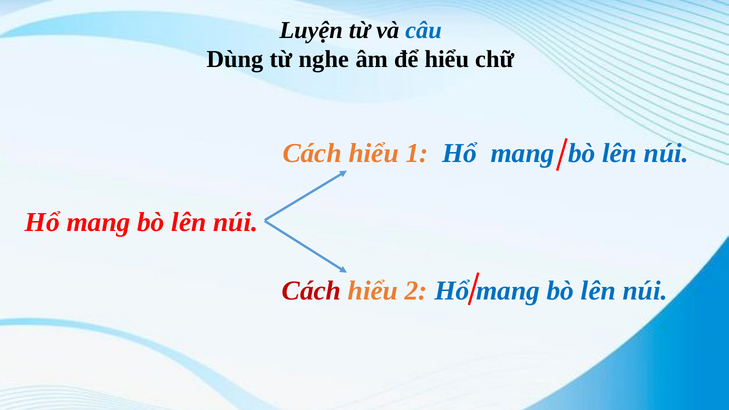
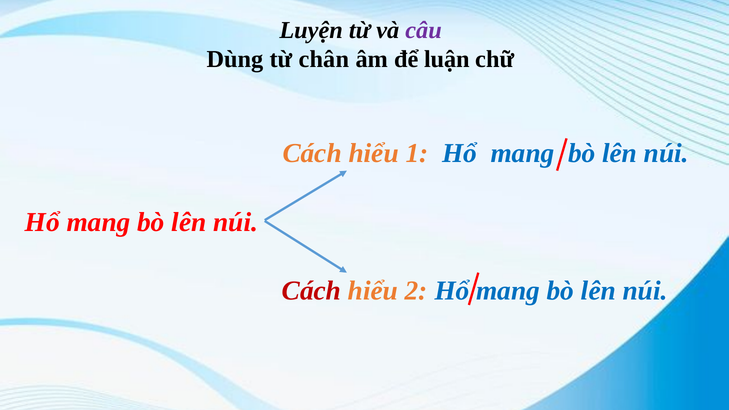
câu colour: blue -> purple
nghe: nghe -> chân
hiểu: hiểu -> luận
